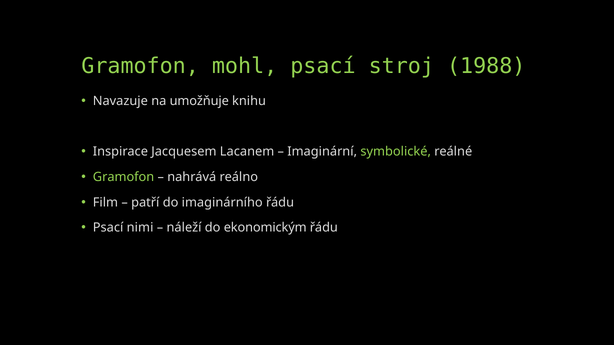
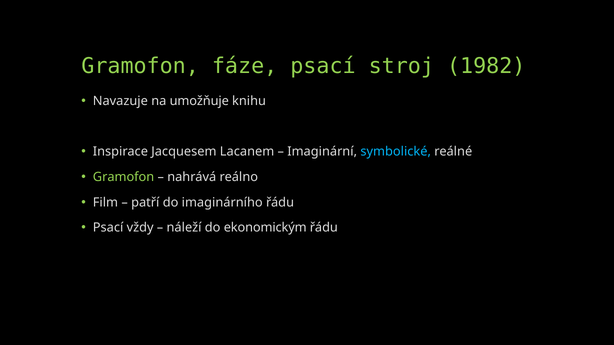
mohl: mohl -> fáze
1988: 1988 -> 1982
symbolické colour: light green -> light blue
nimi: nimi -> vždy
